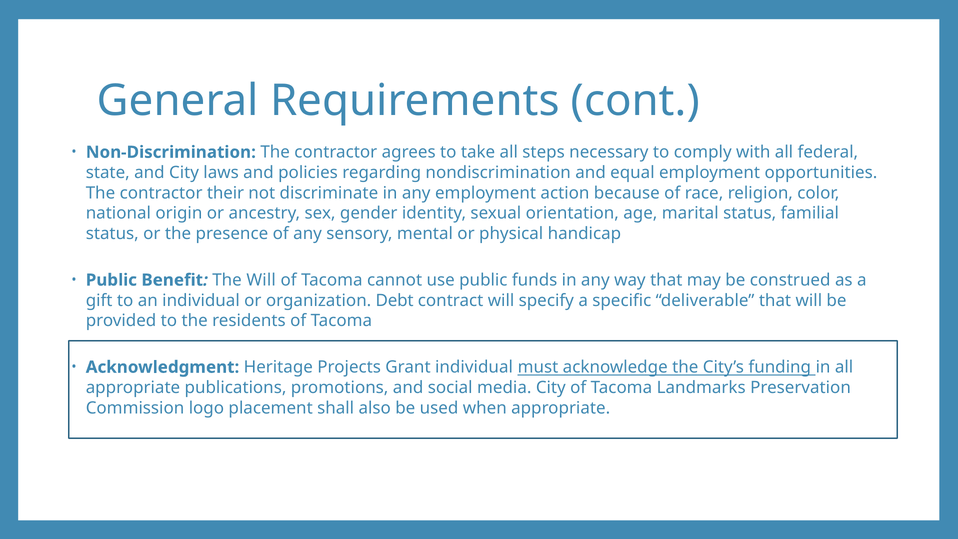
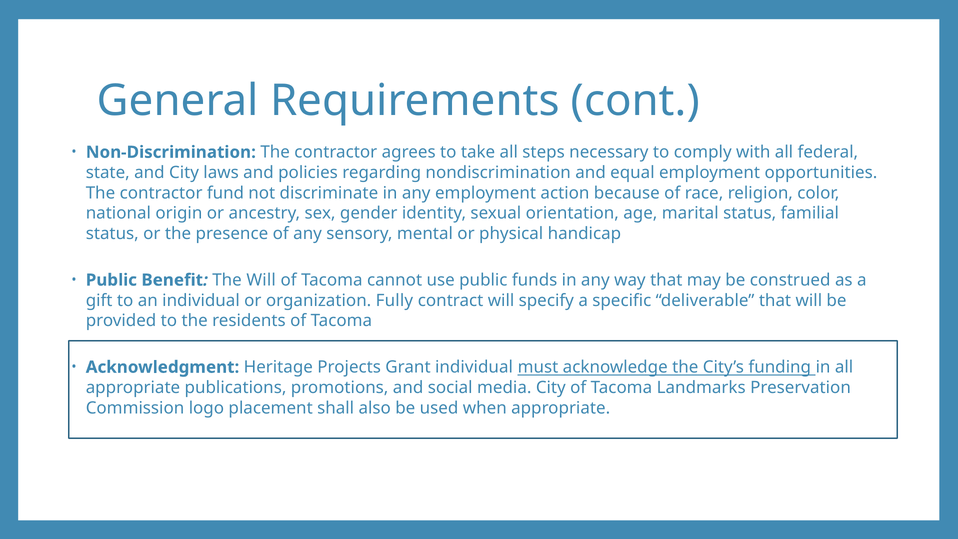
their: their -> fund
Debt: Debt -> Fully
